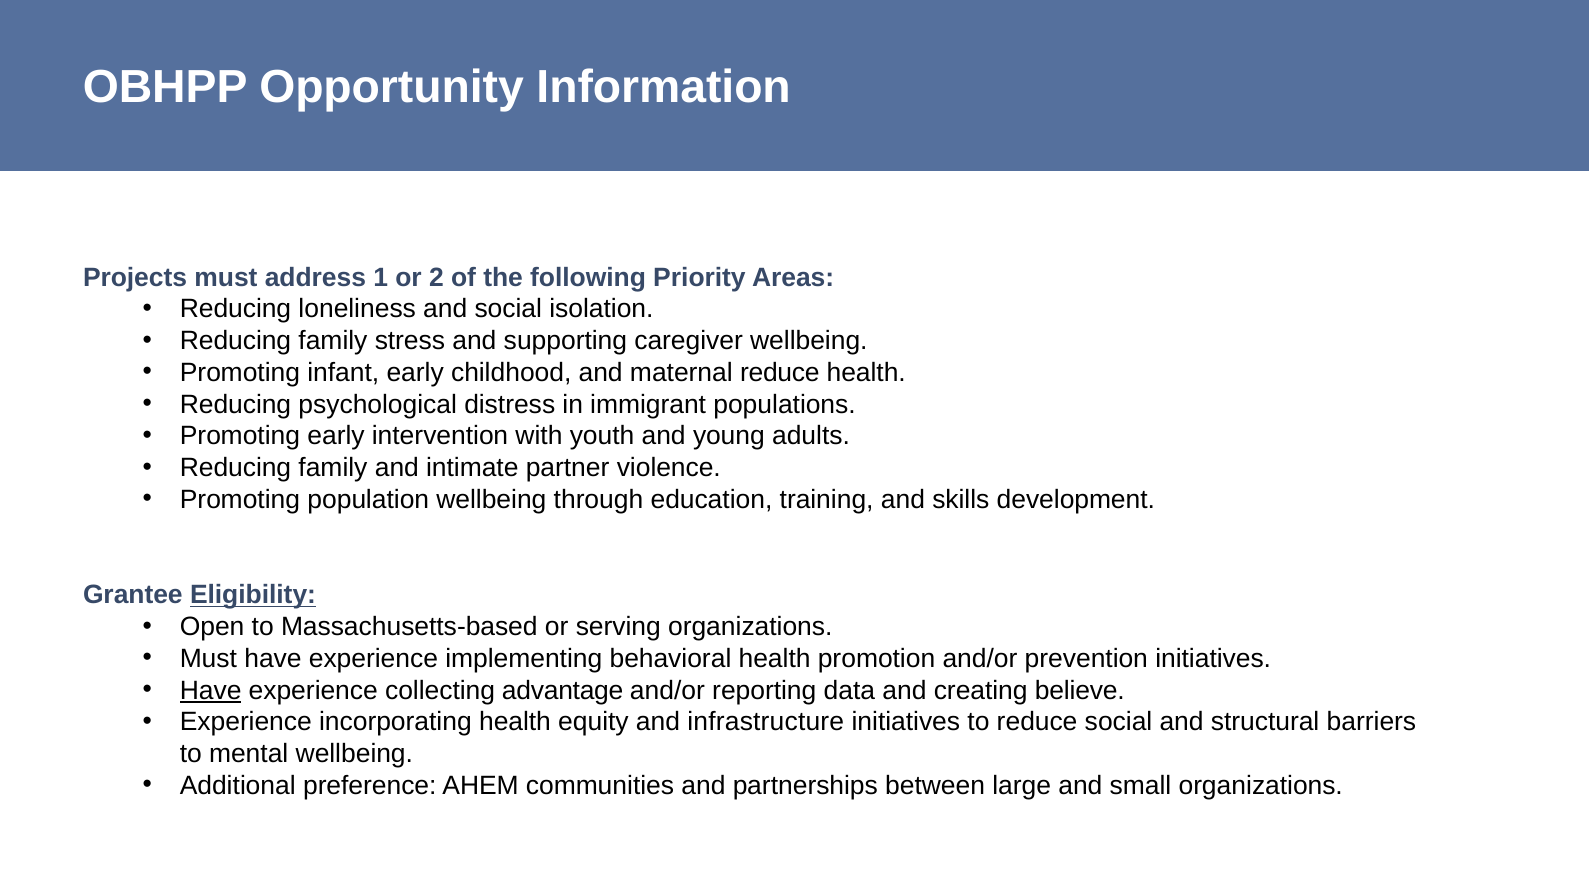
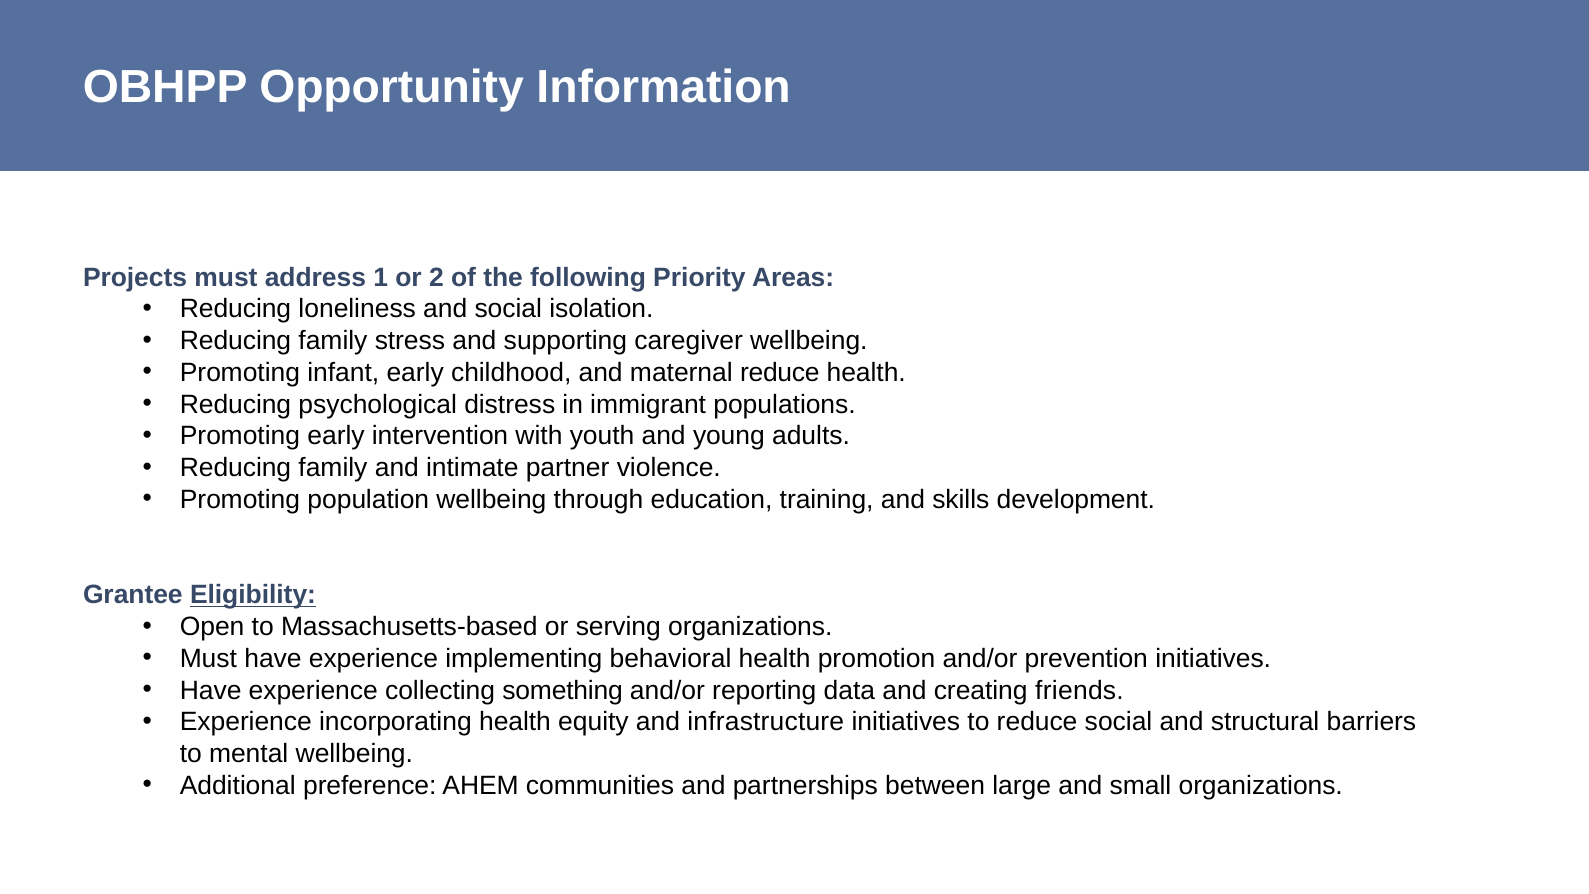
Have at (211, 690) underline: present -> none
advantage: advantage -> something
believe: believe -> friends
